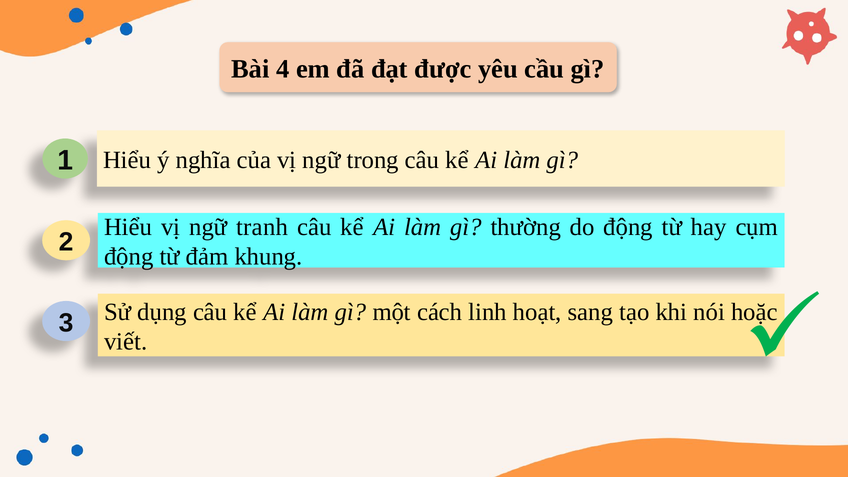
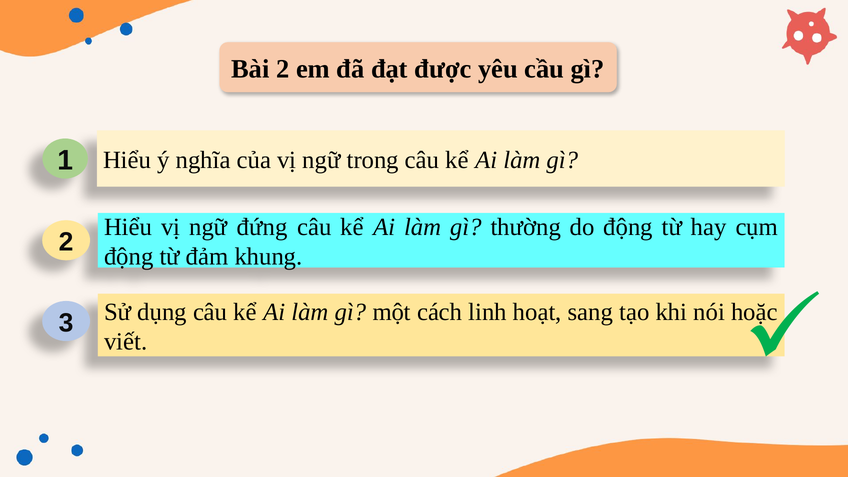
Bài 4: 4 -> 2
tranh: tranh -> đứng
